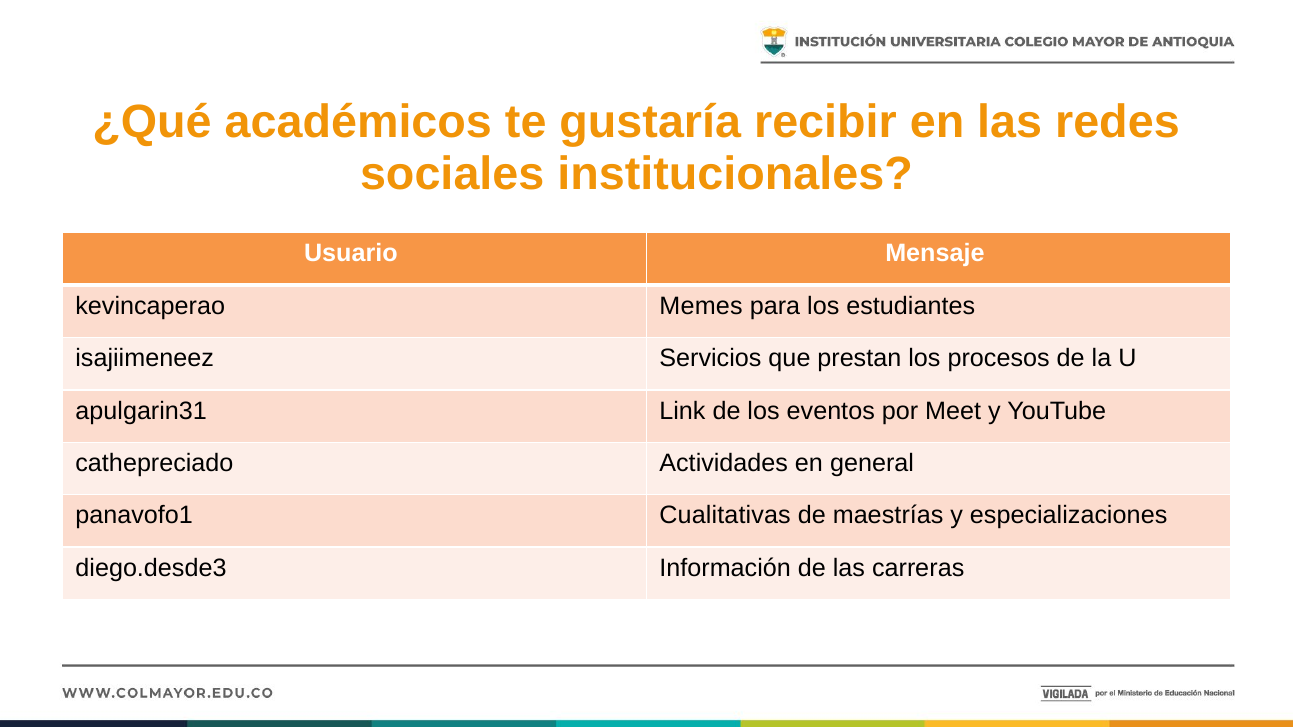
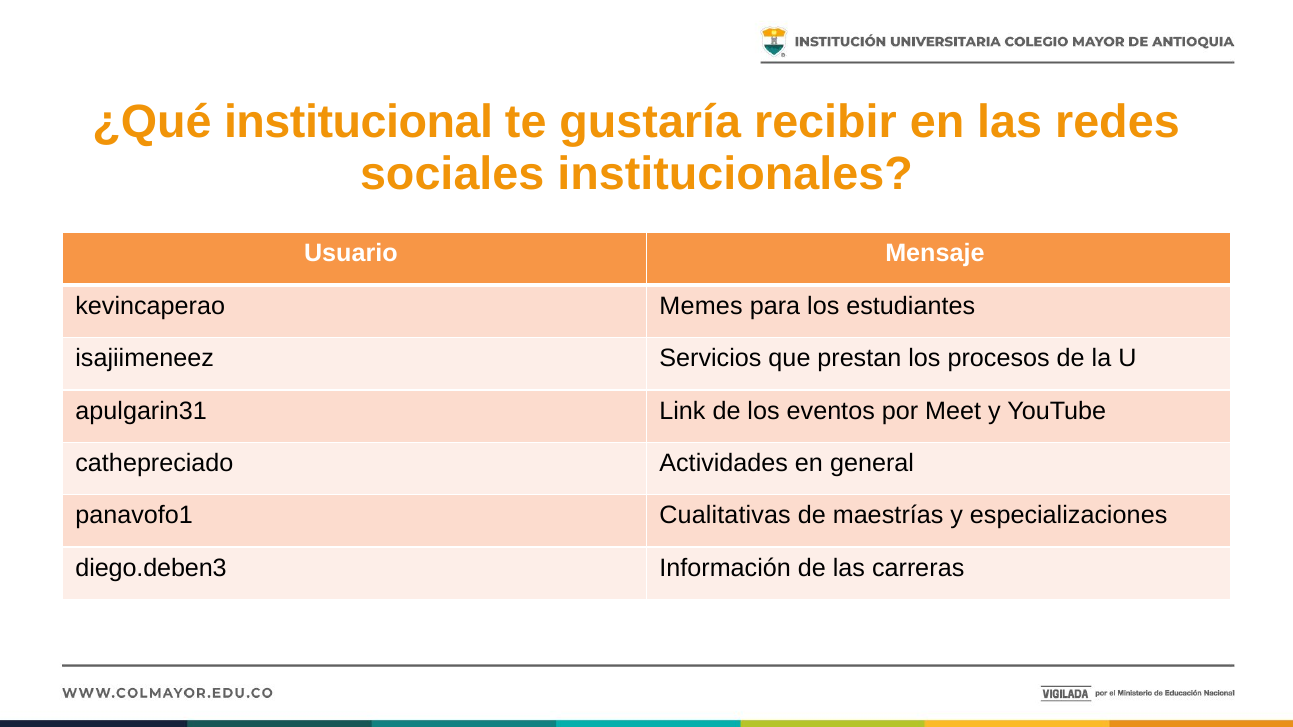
académicos: académicos -> institucional
diego.desde3: diego.desde3 -> diego.deben3
